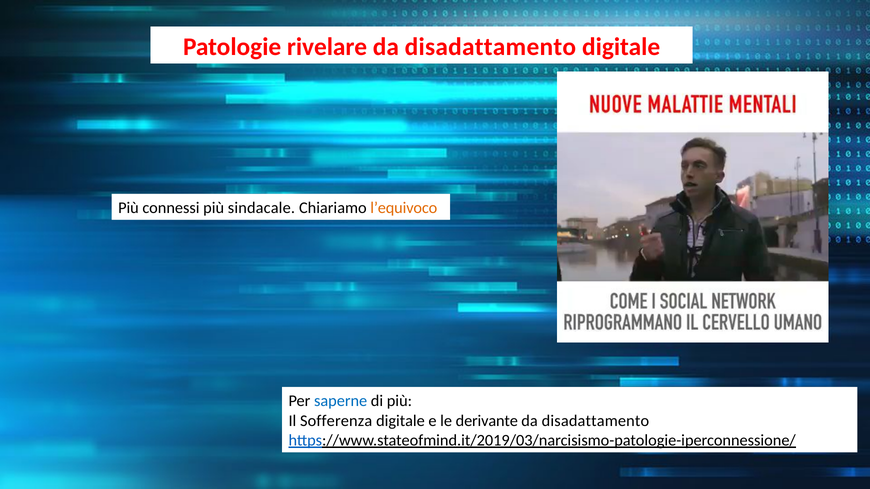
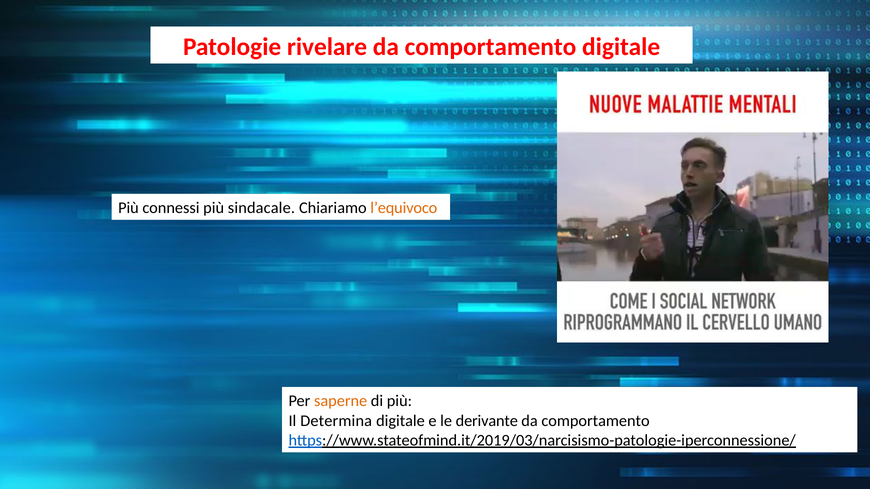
disadattamento at (490, 47): disadattamento -> comportamento
saperne colour: blue -> orange
Sofferenza: Sofferenza -> Determina
disadattamento at (595, 421): disadattamento -> comportamento
